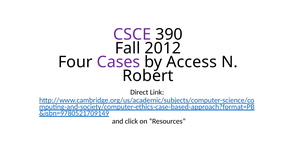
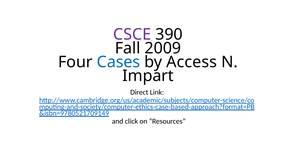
2012: 2012 -> 2009
Cases colour: purple -> blue
Robert: Robert -> Impart
